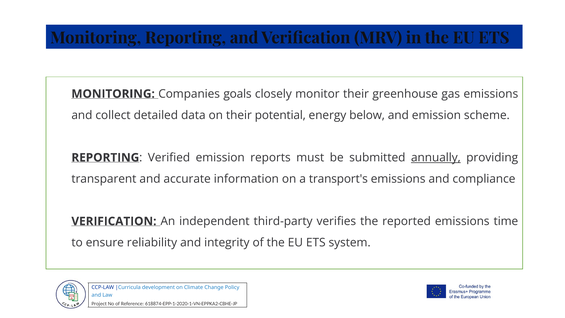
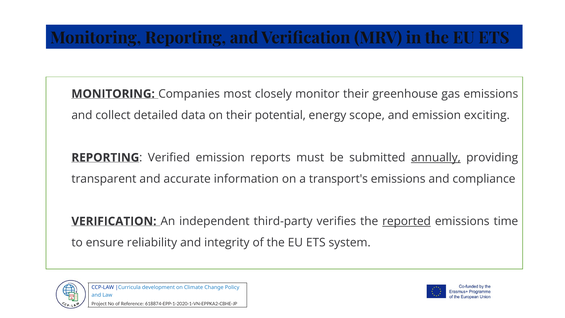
goals: goals -> most
below: below -> scope
scheme: scheme -> exciting
reported underline: none -> present
